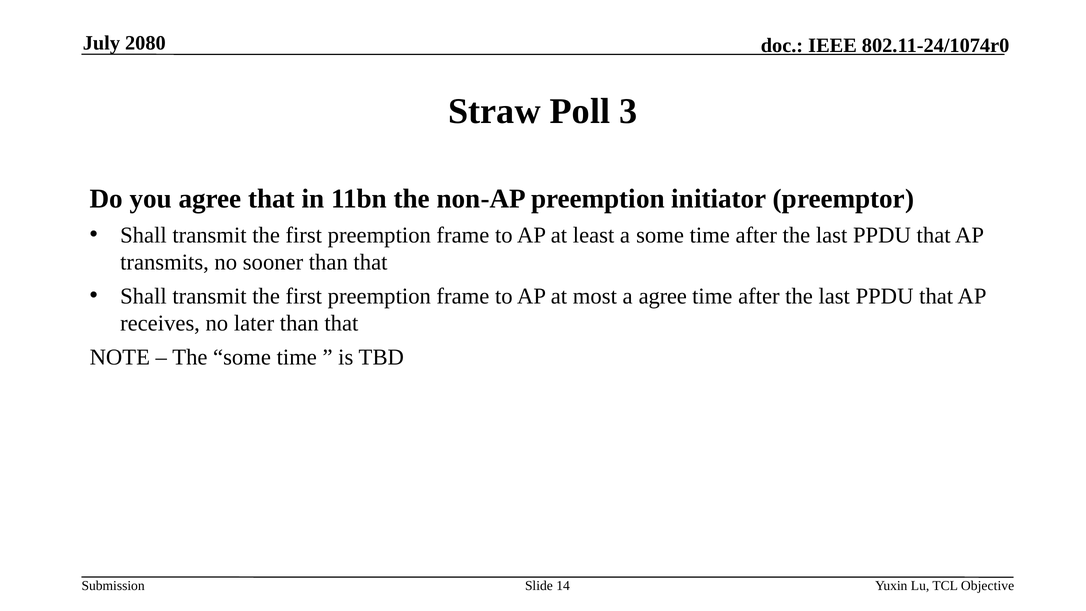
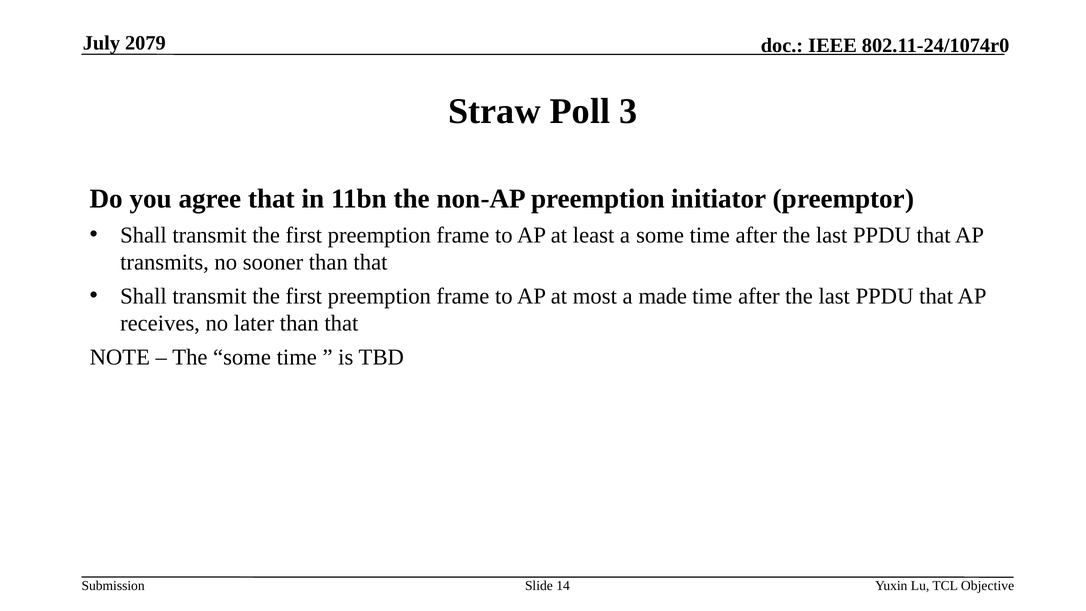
2080: 2080 -> 2079
a agree: agree -> made
